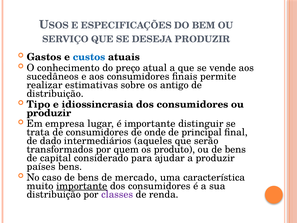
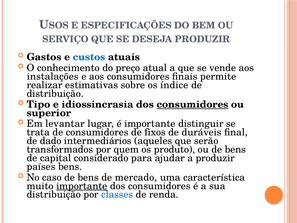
sucedâneos: sucedâneos -> instalações
antigo: antigo -> índice
consumidores at (192, 104) underline: none -> present
produzir at (49, 113): produzir -> superior
empresa: empresa -> levantar
onde: onde -> fixos
principal: principal -> duráveis
classes colour: purple -> blue
